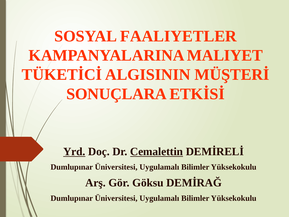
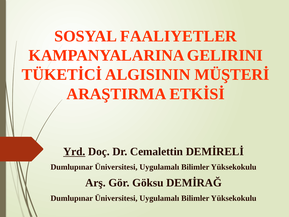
MALIYET: MALIYET -> GELIRINI
SONUÇLARA: SONUÇLARA -> ARAŞTIRMA
Cemalettin underline: present -> none
